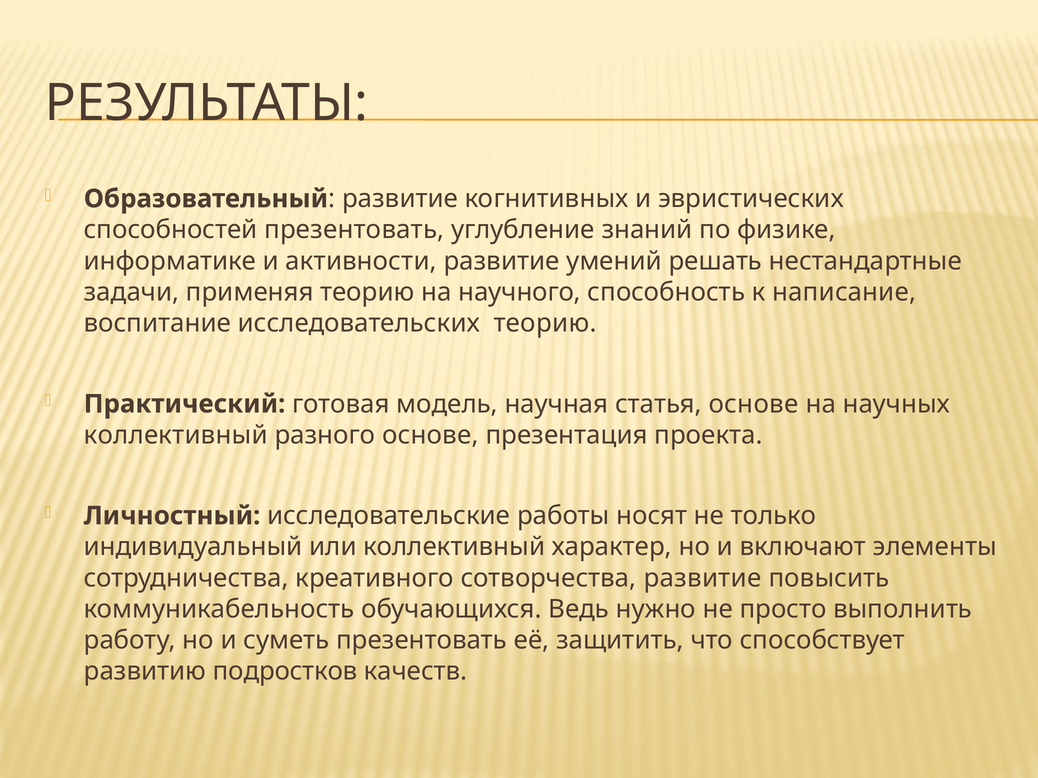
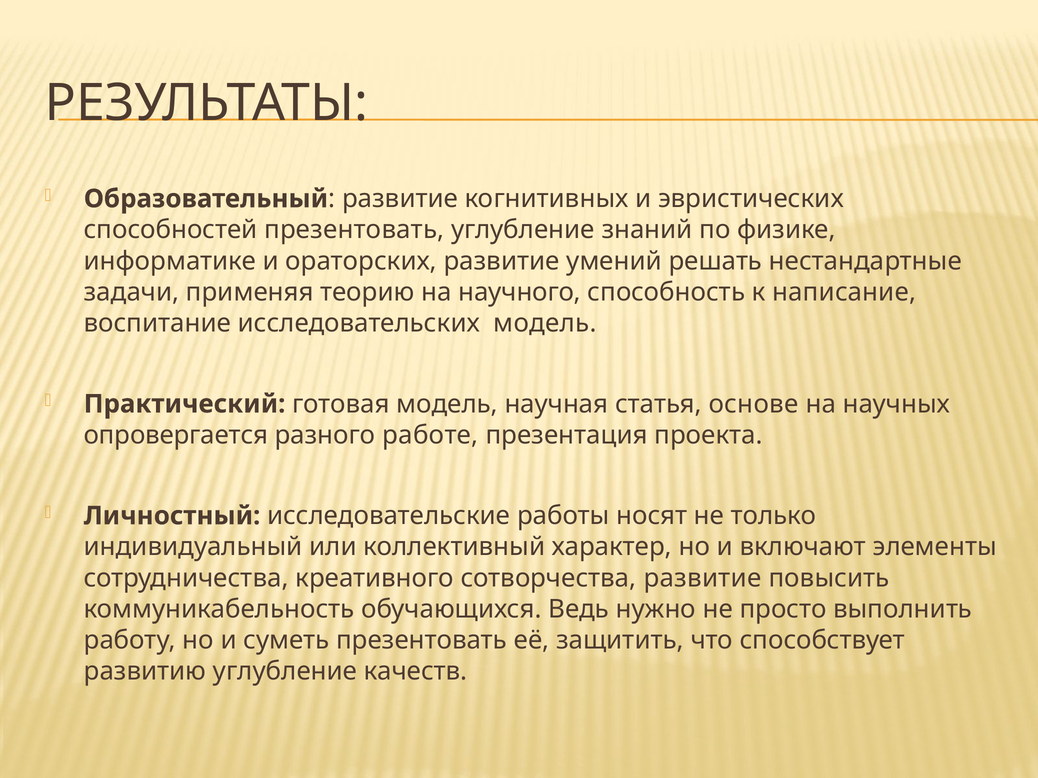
активности: активности -> ораторских
исследовательских теорию: теорию -> модель
коллективный at (176, 435): коллективный -> опровергается
разного основе: основе -> работе
развитию подростков: подростков -> углубление
